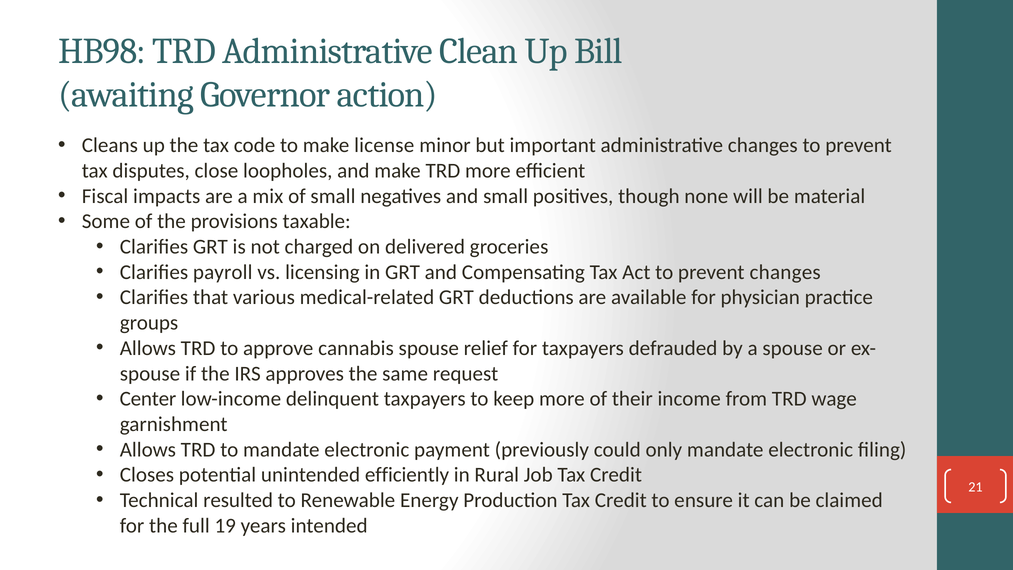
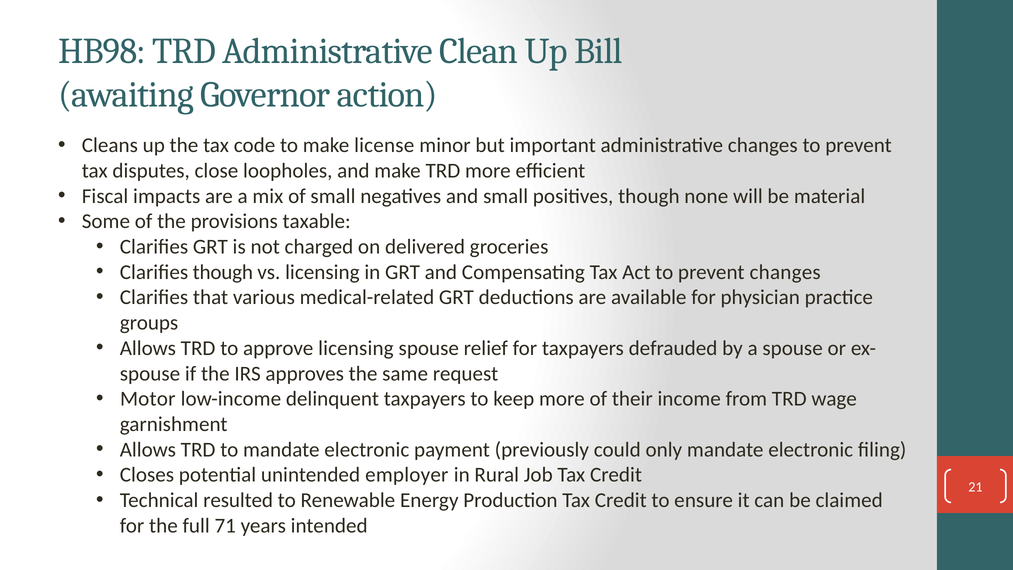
Clarifies payroll: payroll -> though
approve cannabis: cannabis -> licensing
Center: Center -> Motor
efficiently: efficiently -> employer
19: 19 -> 71
